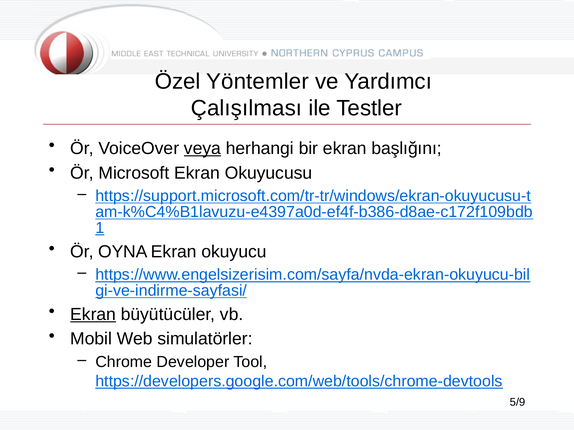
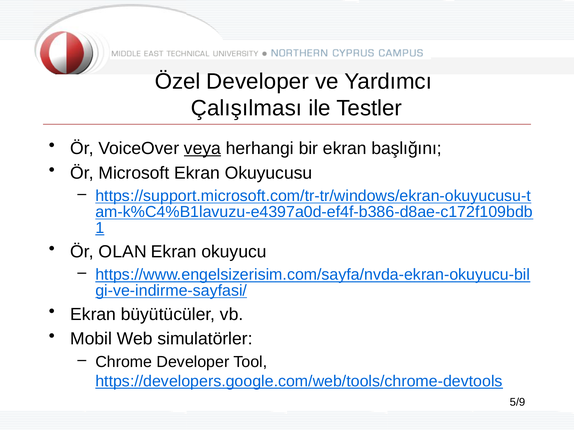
Özel Yöntemler: Yöntemler -> Developer
OYNA: OYNA -> OLAN
Ekran at (93, 315) underline: present -> none
